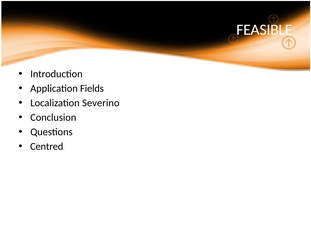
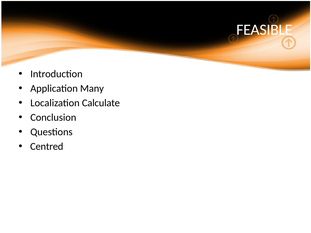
Fields: Fields -> Many
Severino: Severino -> Calculate
